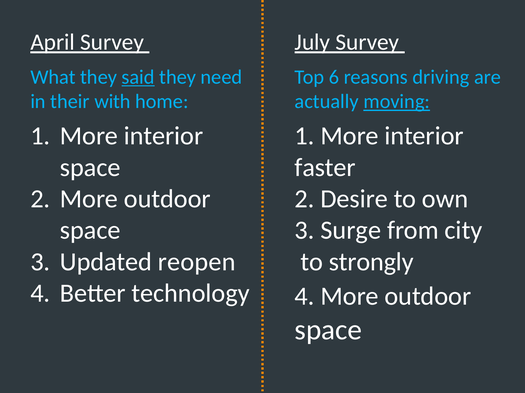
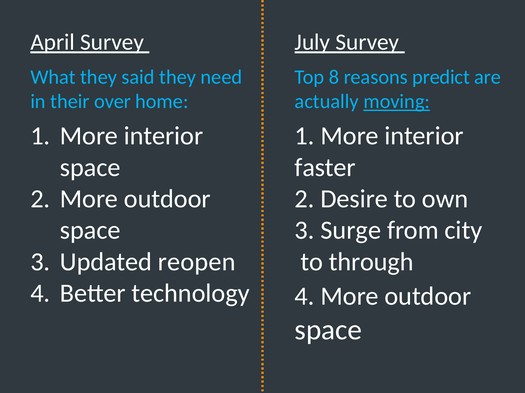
said underline: present -> none
6: 6 -> 8
driving: driving -> predict
with: with -> over
strongly: strongly -> through
